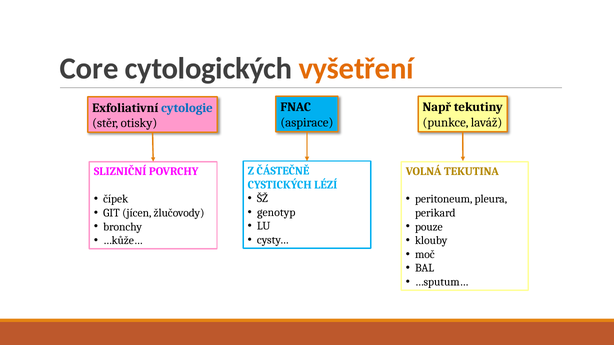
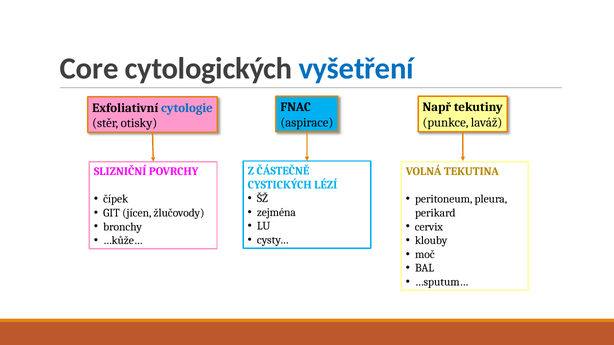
vyšetření colour: orange -> blue
genotyp: genotyp -> zejména
pouze: pouze -> cervix
